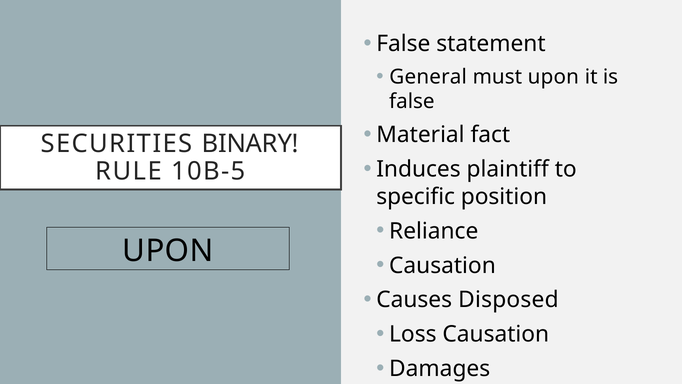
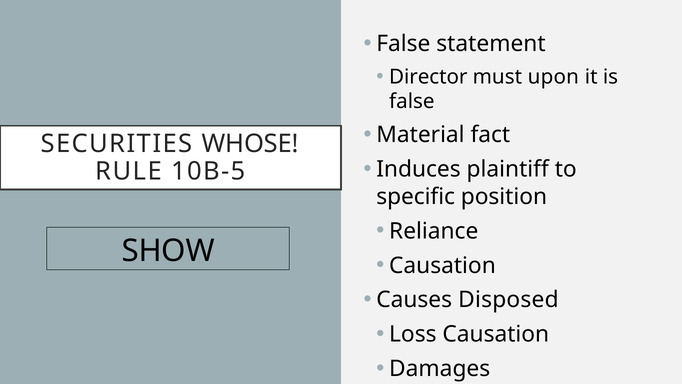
General: General -> Director
BINARY: BINARY -> WHOSE
UPON at (168, 251): UPON -> SHOW
